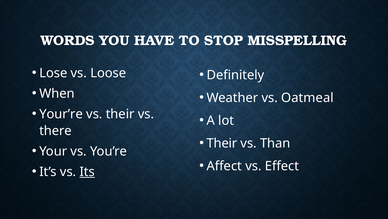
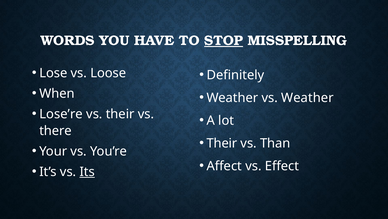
STOP underline: none -> present
vs Oatmeal: Oatmeal -> Weather
Your’re: Your’re -> Lose’re
